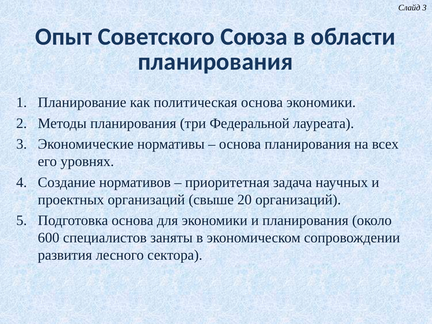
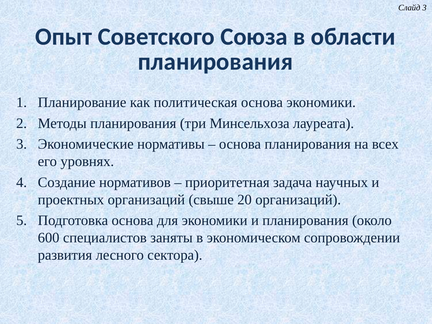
Федеральной: Федеральной -> Минсельхоза
